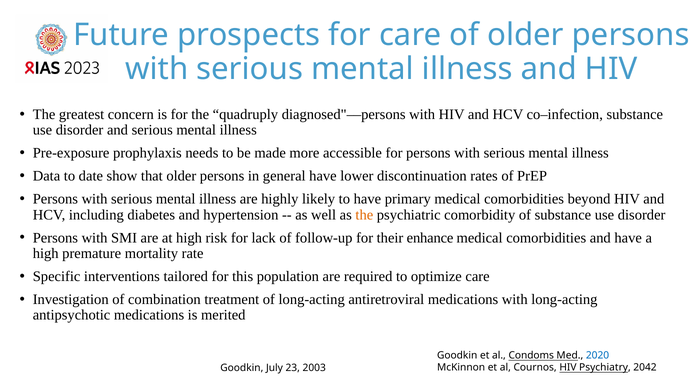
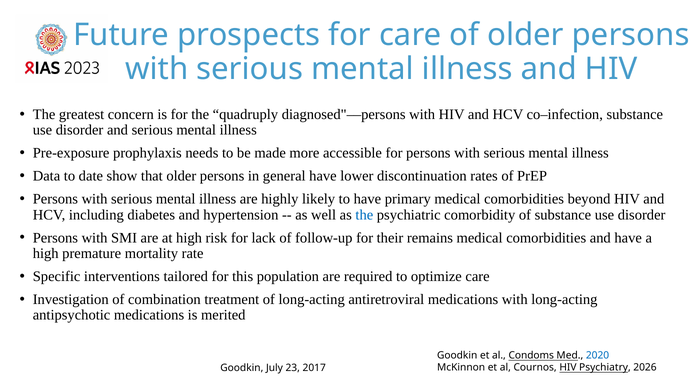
the at (364, 215) colour: orange -> blue
enhance: enhance -> remains
2042: 2042 -> 2026
2003: 2003 -> 2017
